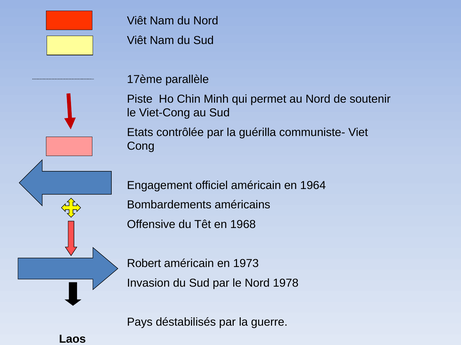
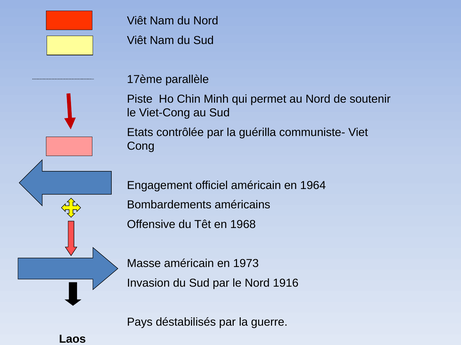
Robert: Robert -> Masse
1978: 1978 -> 1916
